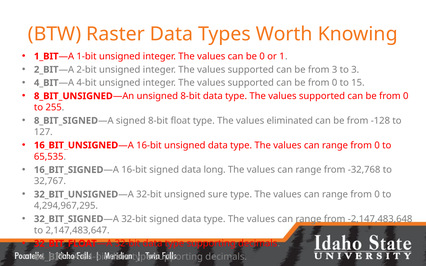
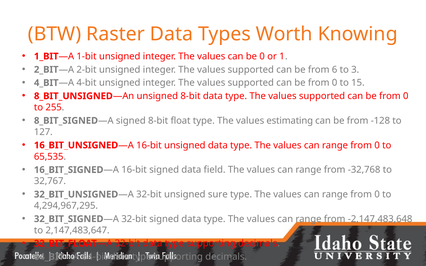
from 3: 3 -> 6
eliminated: eliminated -> estimating
long: long -> field
